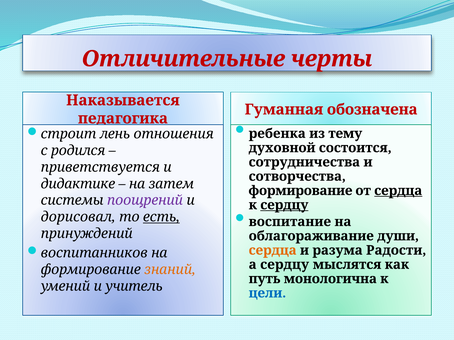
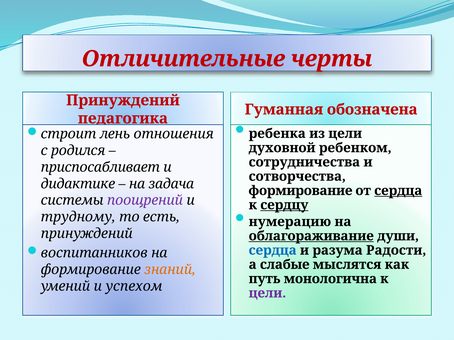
Наказывается at (123, 100): Наказывается -> Принуждений
из тему: тему -> цели
состоится: состоится -> ребенком
приветствуется: приветствуется -> приспосабливает
затем: затем -> задача
дорисовал: дорисовал -> трудному
есть underline: present -> none
воспитание: воспитание -> нумерацию
облагораживание underline: none -> present
сердца at (273, 251) colour: orange -> blue
а сердцу: сердцу -> слабые
учитель: учитель -> успехом
цели at (267, 293) colour: blue -> purple
